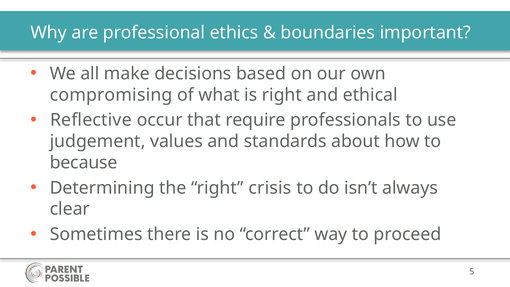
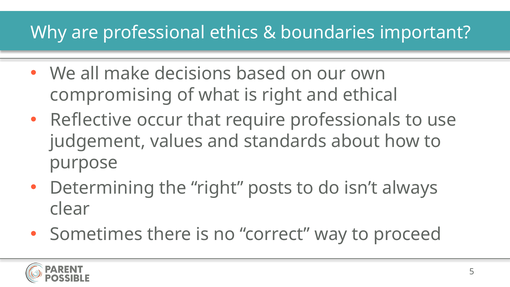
because: because -> purpose
crisis: crisis -> posts
